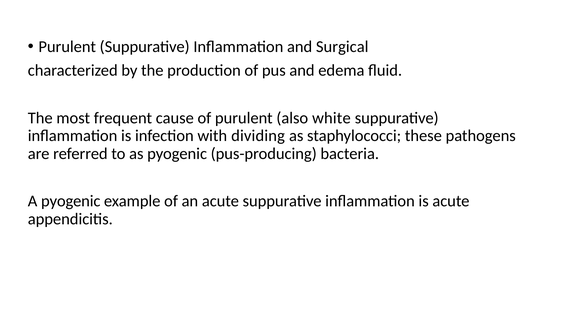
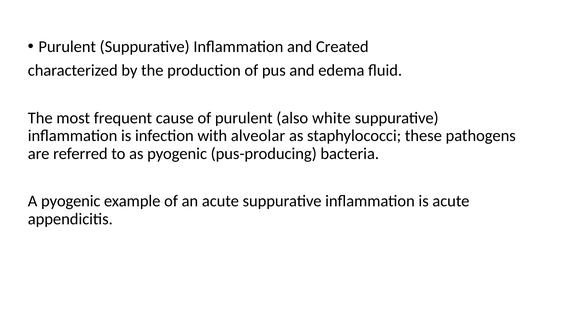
Surgical: Surgical -> Created
dividing: dividing -> alveolar
